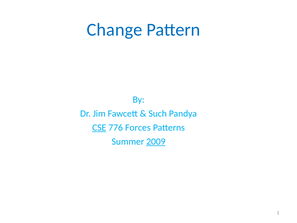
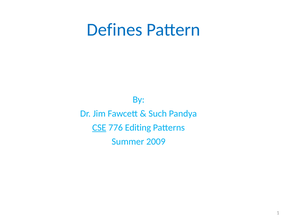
Change: Change -> Defines
Forces: Forces -> Editing
2009 underline: present -> none
